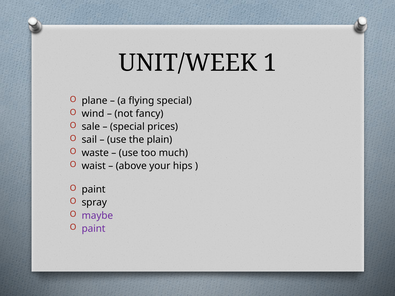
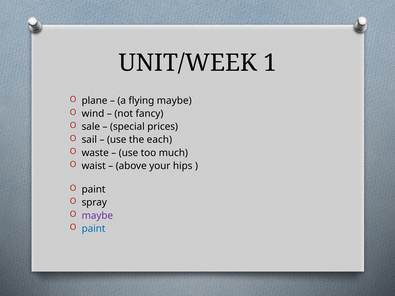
flying special: special -> maybe
plain: plain -> each
paint at (94, 229) colour: purple -> blue
